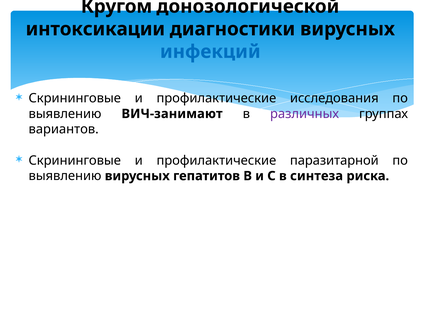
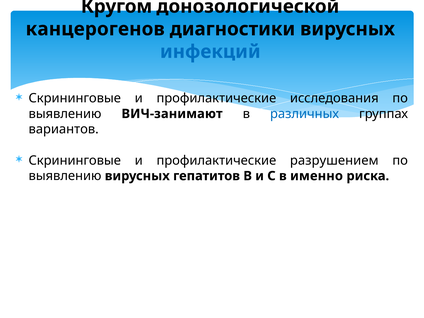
интоксикации: интоксикации -> канцерогенов
различных colour: purple -> blue
паразитарной: паразитарной -> разрушением
синтеза: синтеза -> именно
